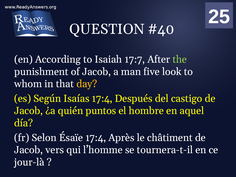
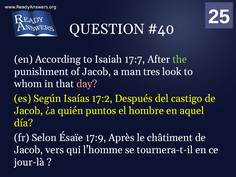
five: five -> tres
day colour: yellow -> pink
Isaías 17:4: 17:4 -> 17:2
Ésaïe 17:4: 17:4 -> 17:9
